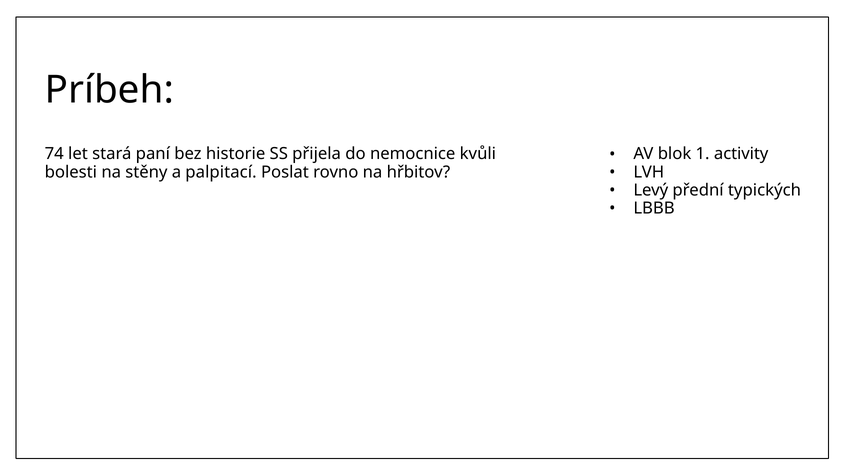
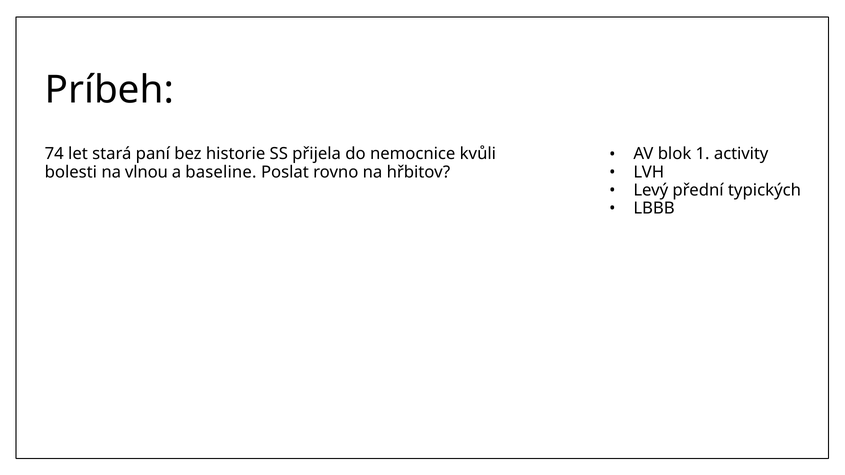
stěny: stěny -> vlnou
palpitací: palpitací -> baseline
